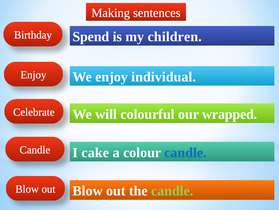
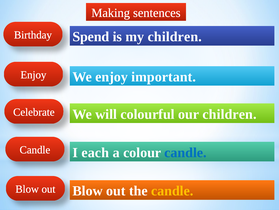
individual: individual -> important
our wrapped: wrapped -> children
cake: cake -> each
candle at (172, 190) colour: light green -> yellow
